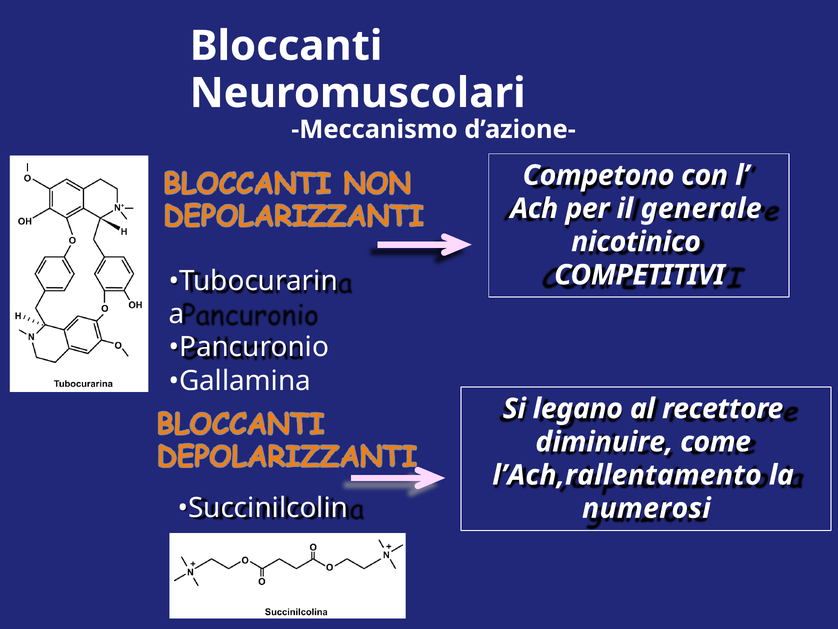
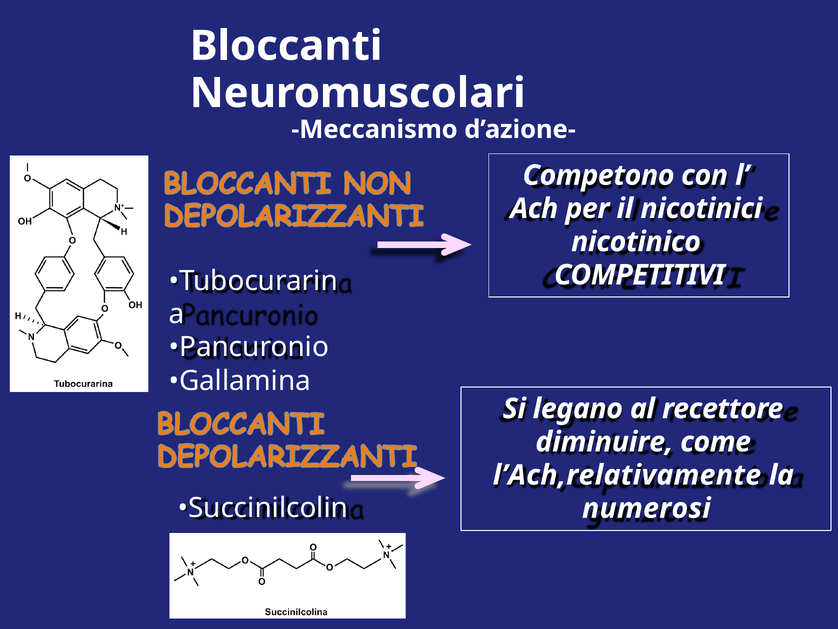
generale: generale -> nicotinici
l’Ach,rallentamento: l’Ach,rallentamento -> l’Ach,relativamente
